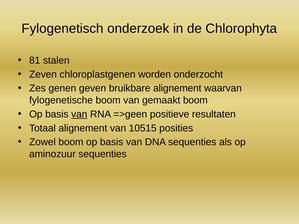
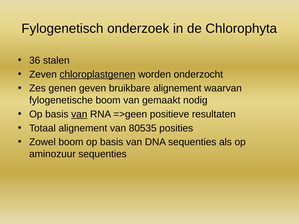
81: 81 -> 36
chloroplastgenen underline: none -> present
gemaakt boom: boom -> nodig
10515: 10515 -> 80535
